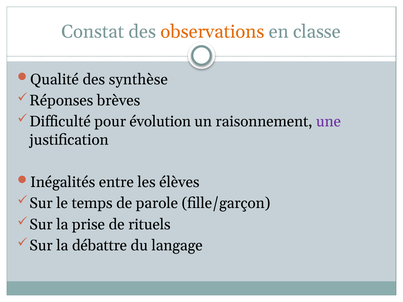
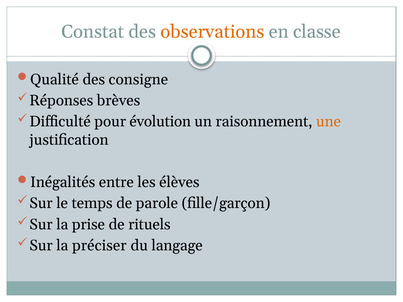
synthèse: synthèse -> consigne
une colour: purple -> orange
débattre: débattre -> préciser
